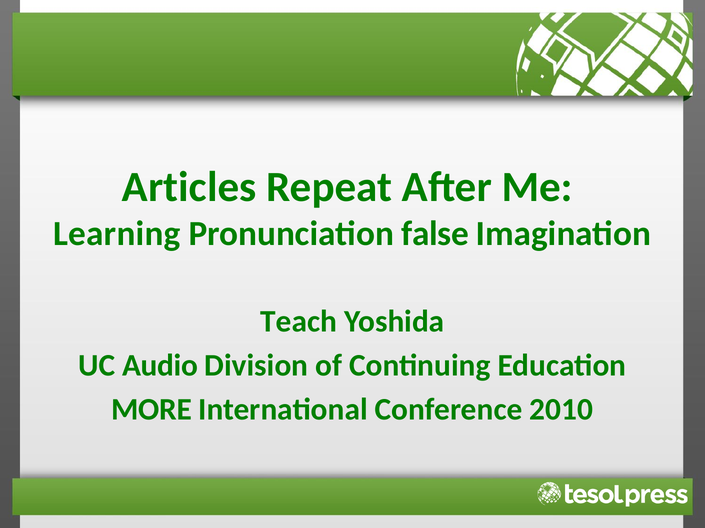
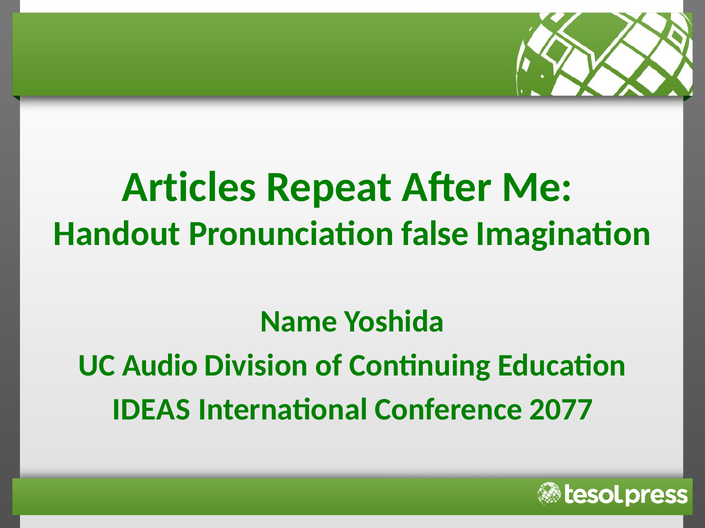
Learning: Learning -> Handout
Teach: Teach -> Name
MORE: MORE -> IDEAS
2010: 2010 -> 2077
